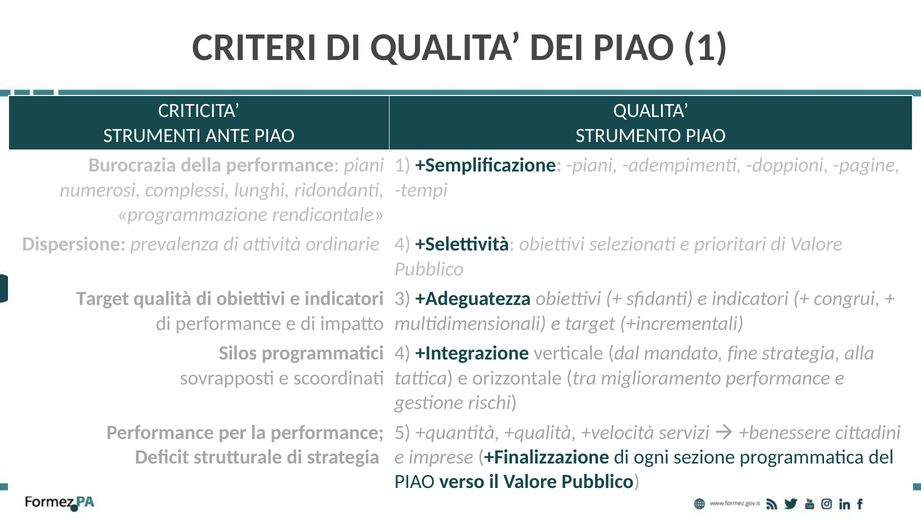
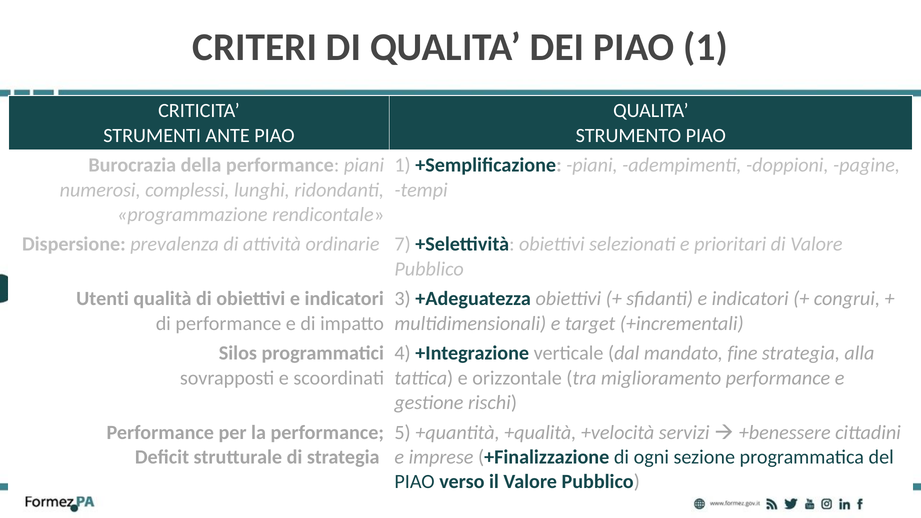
ordinarie 4: 4 -> 7
Target at (103, 299): Target -> Utenti
